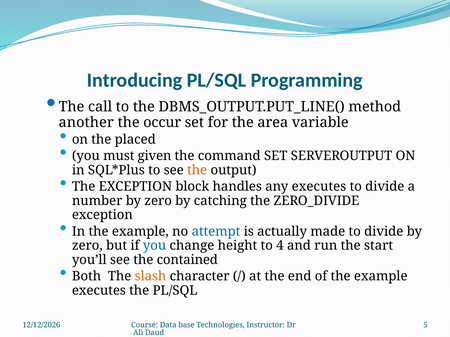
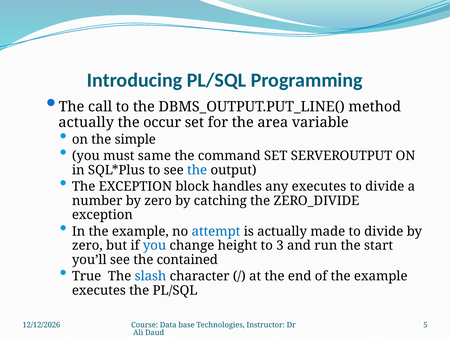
another at (86, 123): another -> actually
placed: placed -> simple
given: given -> same
the at (197, 170) colour: orange -> blue
4: 4 -> 3
Both: Both -> True
slash colour: orange -> blue
